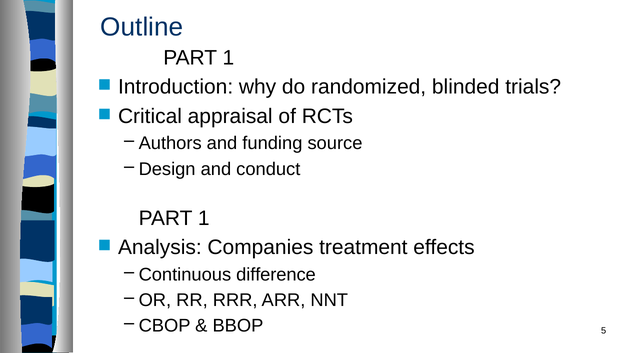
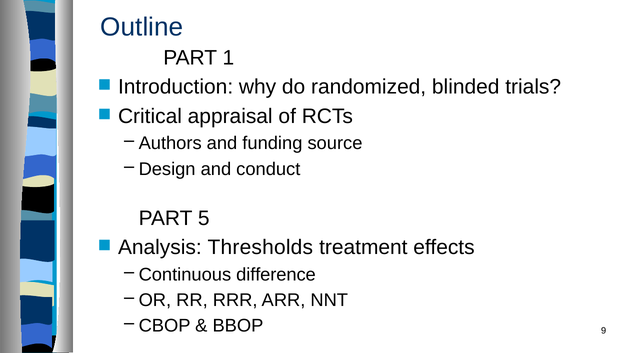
1 at (204, 218): 1 -> 5
Companies: Companies -> Thresholds
5: 5 -> 9
